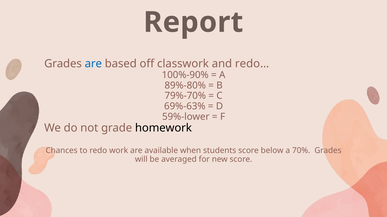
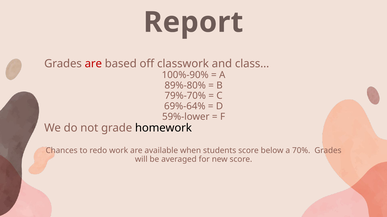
are at (93, 64) colour: blue -> red
redo…: redo… -> class…
69%-63%: 69%-63% -> 69%-64%
